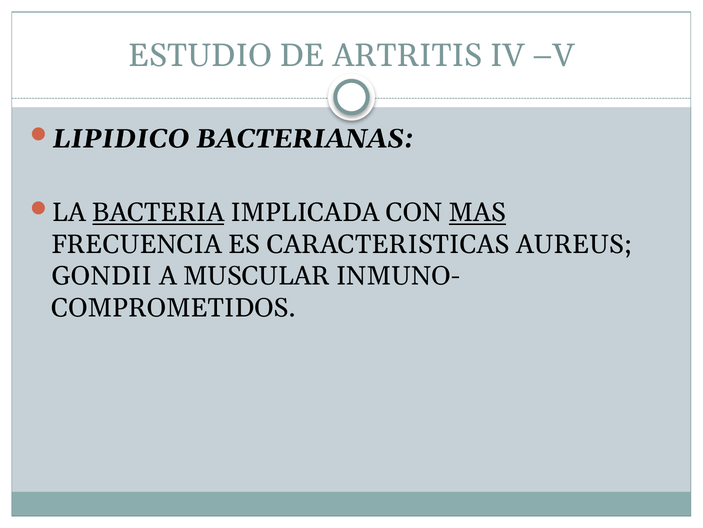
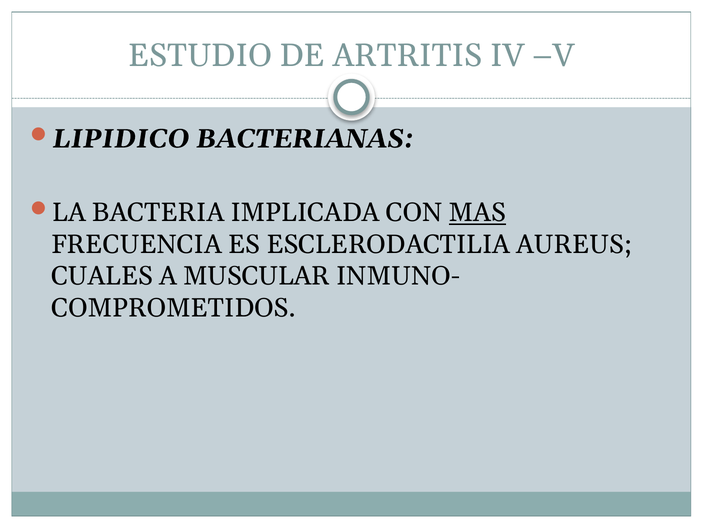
BACTERIA underline: present -> none
CARACTERISTICAS: CARACTERISTICAS -> ESCLERODACTILIA
GONDII: GONDII -> CUALES
